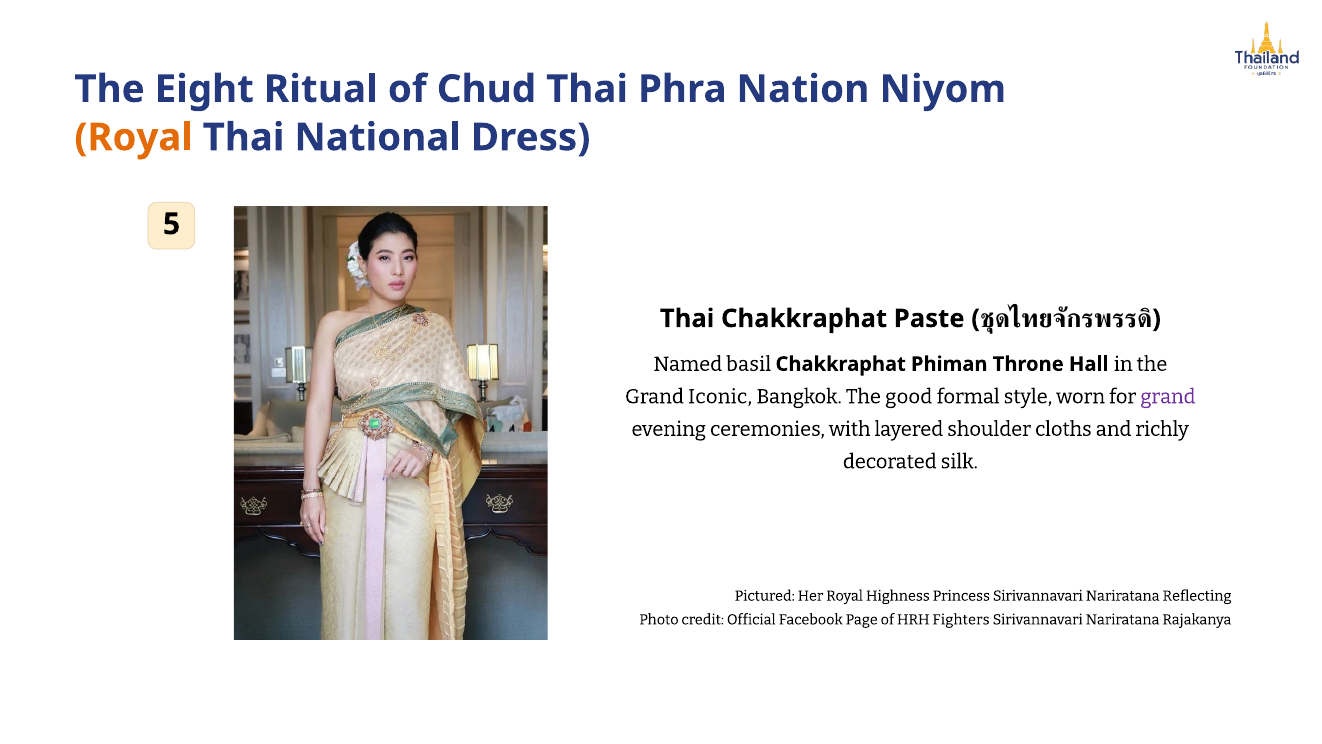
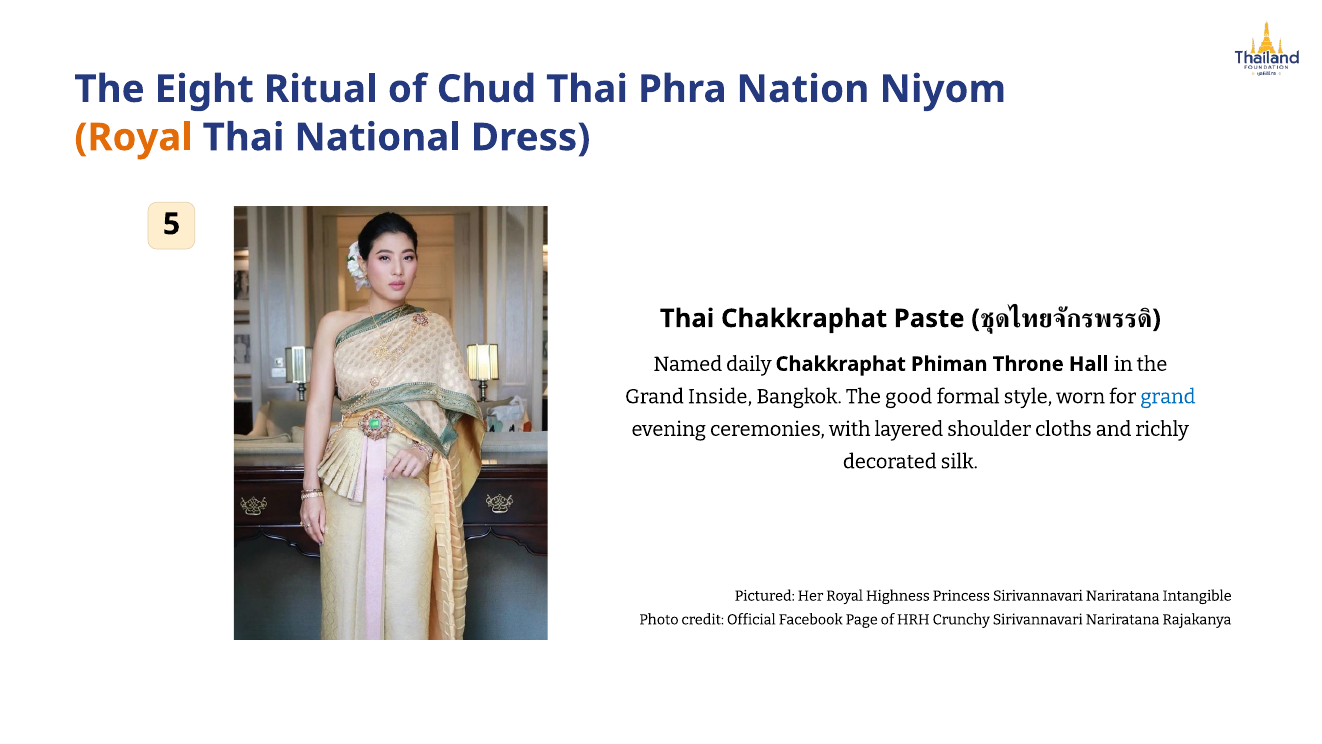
basil: basil -> daily
Iconic: Iconic -> Inside
grand at (1168, 396) colour: purple -> blue
Reflecting: Reflecting -> Intangible
Fighters: Fighters -> Crunchy
